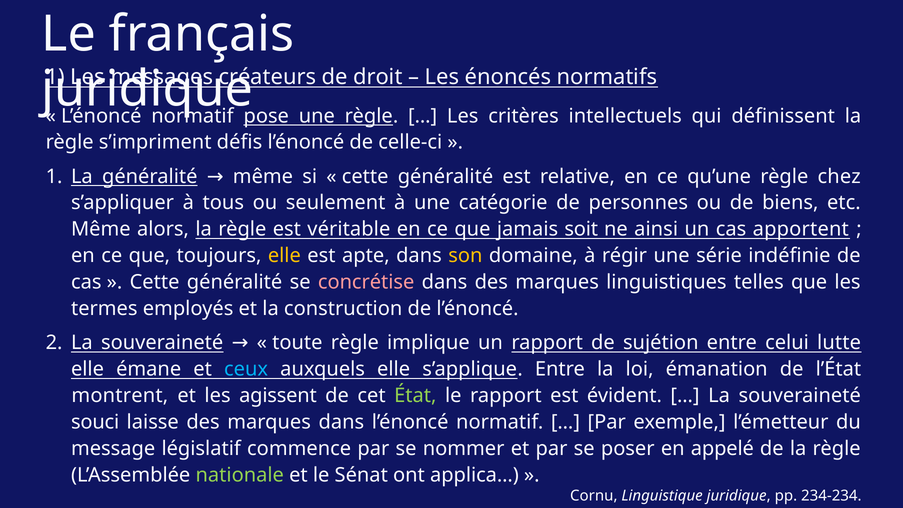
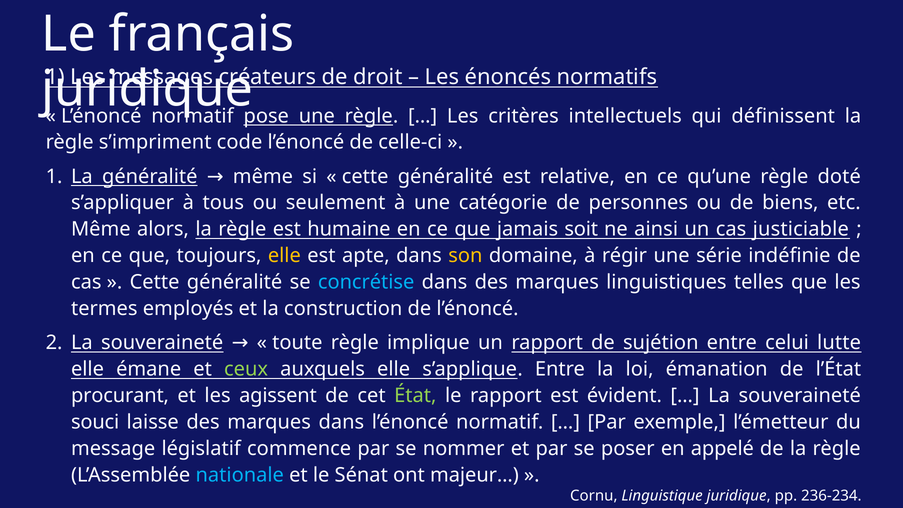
défis: défis -> code
chez: chez -> doté
véritable: véritable -> humaine
apportent: apportent -> justiciable
concrétise colour: pink -> light blue
ceux colour: light blue -> light green
montrent: montrent -> procurant
nationale colour: light green -> light blue
applica…: applica… -> majeur…
234-234: 234-234 -> 236-234
